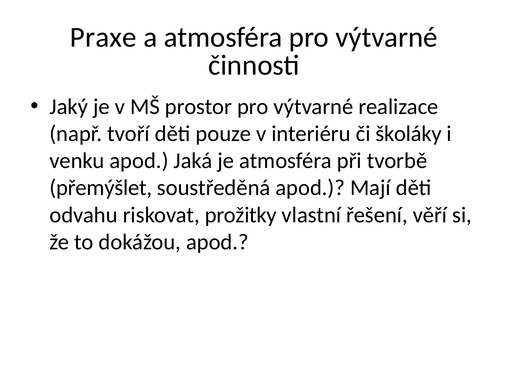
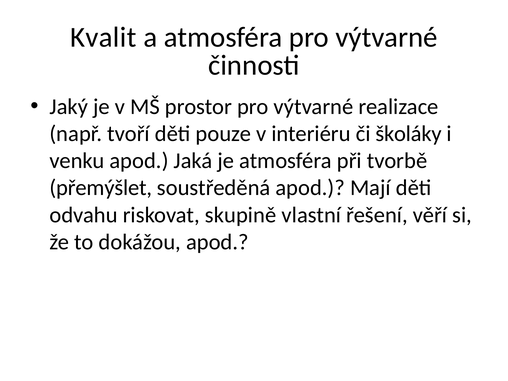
Praxe: Praxe -> Kvalit
prožitky: prožitky -> skupině
